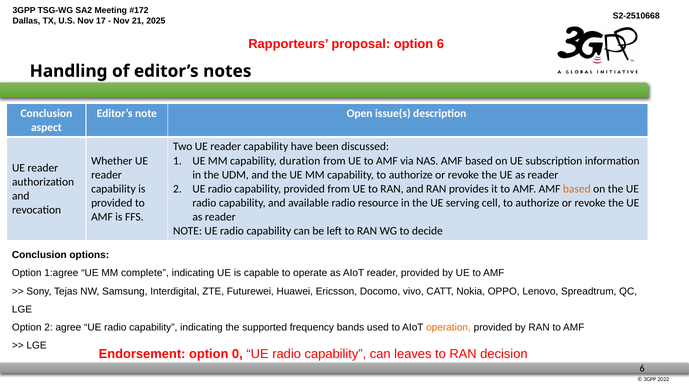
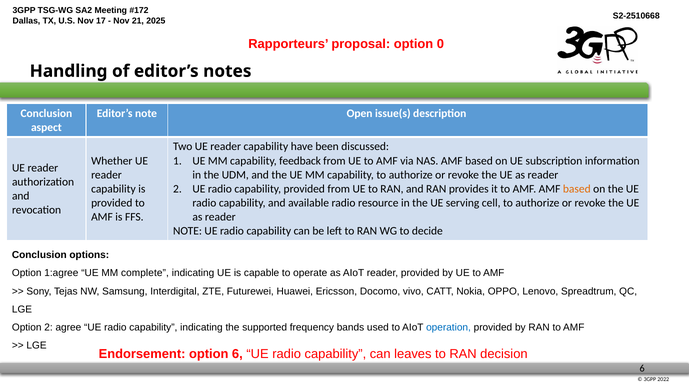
option 6: 6 -> 0
duration: duration -> feedback
operation colour: orange -> blue
option 0: 0 -> 6
